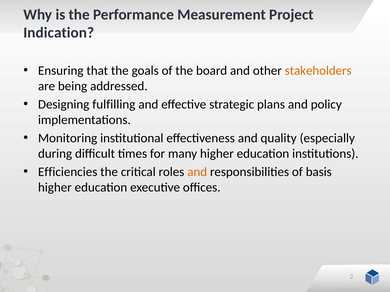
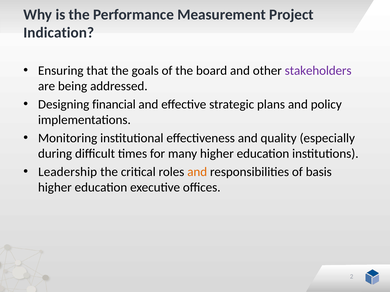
stakeholders colour: orange -> purple
fulfilling: fulfilling -> financial
Efficiencies: Efficiencies -> Leadership
